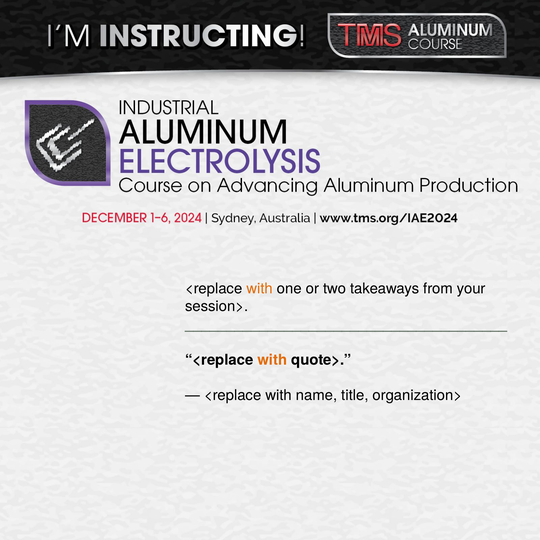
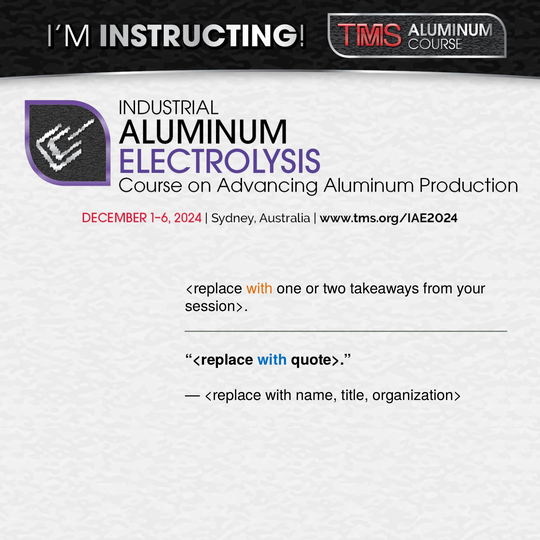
with at (272, 360) colour: orange -> blue
